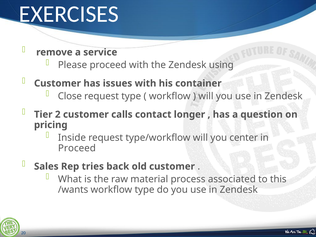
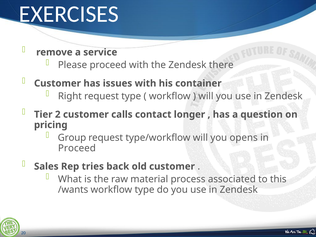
using: using -> there
Close: Close -> Right
Inside: Inside -> Group
center: center -> opens
